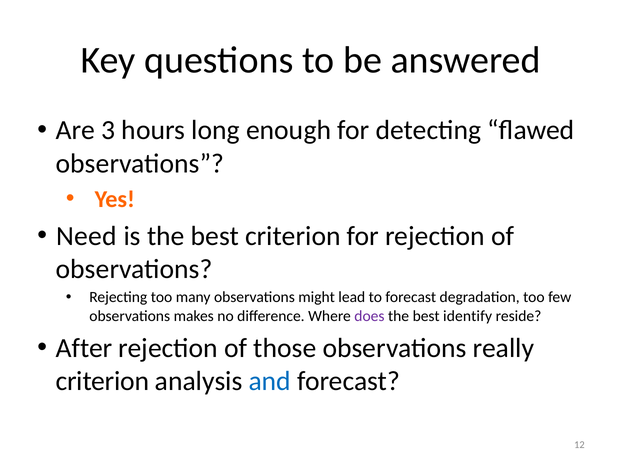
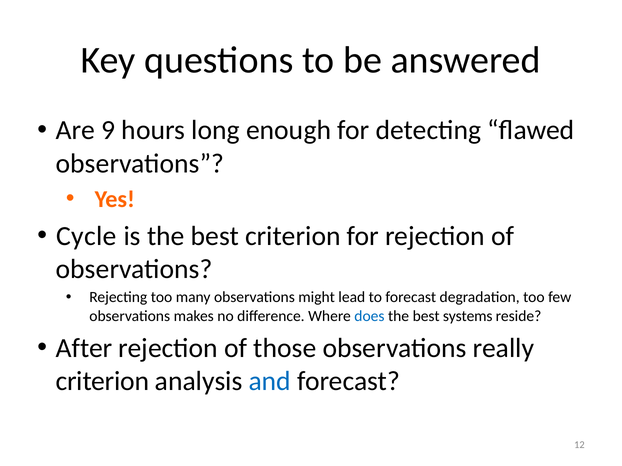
3: 3 -> 9
Need: Need -> Cycle
does colour: purple -> blue
identify: identify -> systems
